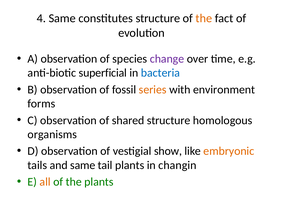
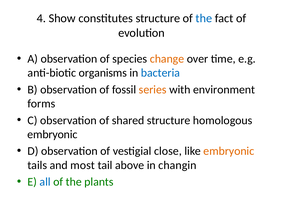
4 Same: Same -> Show
the at (204, 18) colour: orange -> blue
change colour: purple -> orange
superficial: superficial -> organisms
organisms at (52, 135): organisms -> embryonic
show: show -> close
and same: same -> most
tail plants: plants -> above
all colour: orange -> blue
